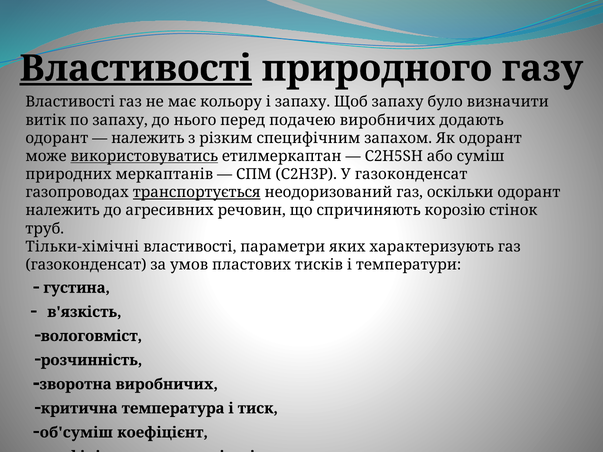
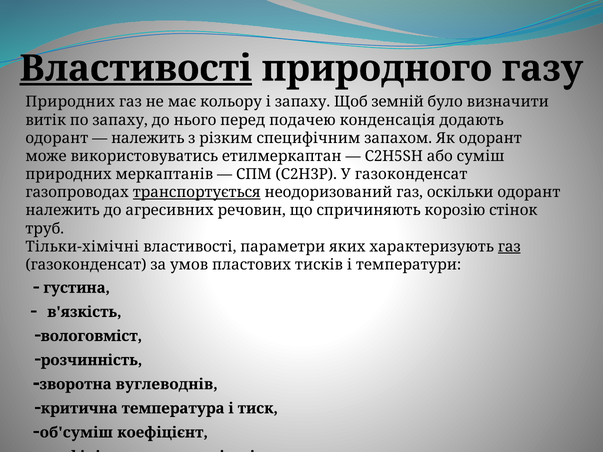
Властивості at (70, 102): Властивості -> Природних
Щоб запаху: запаху -> земній
подачею виробничих: виробничих -> конденсація
використовуватись underline: present -> none
газ at (509, 247) underline: none -> present
зворотна виробничих: виробничих -> вуглеводнів
